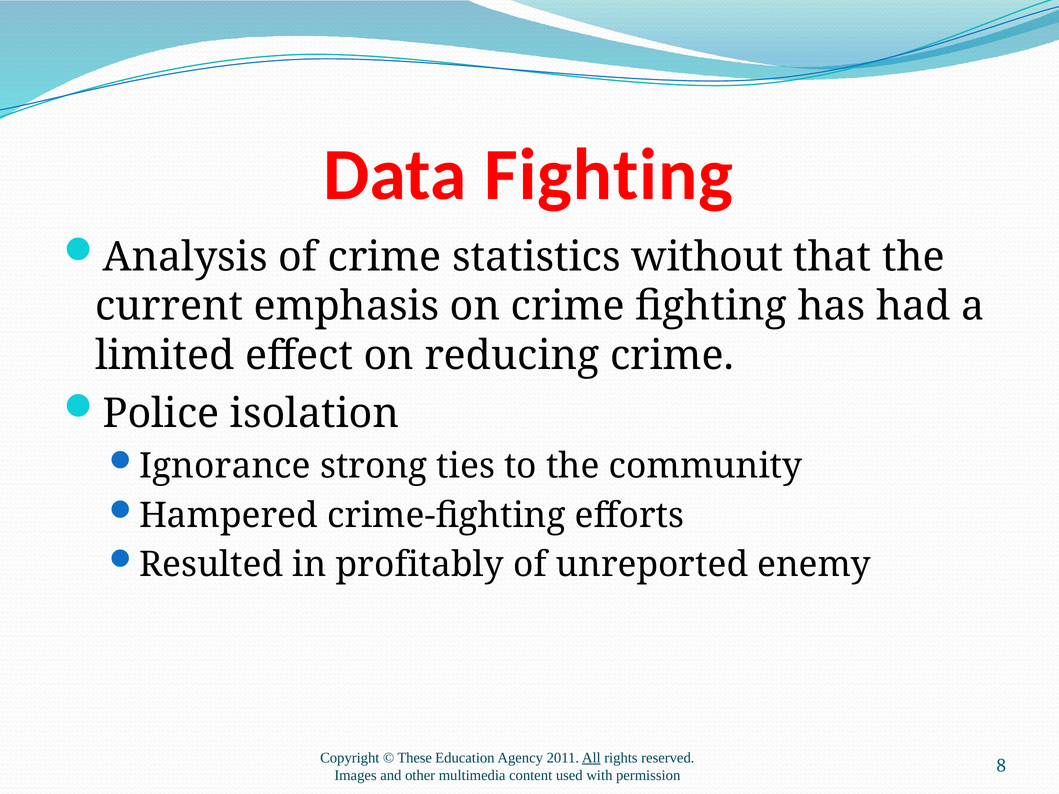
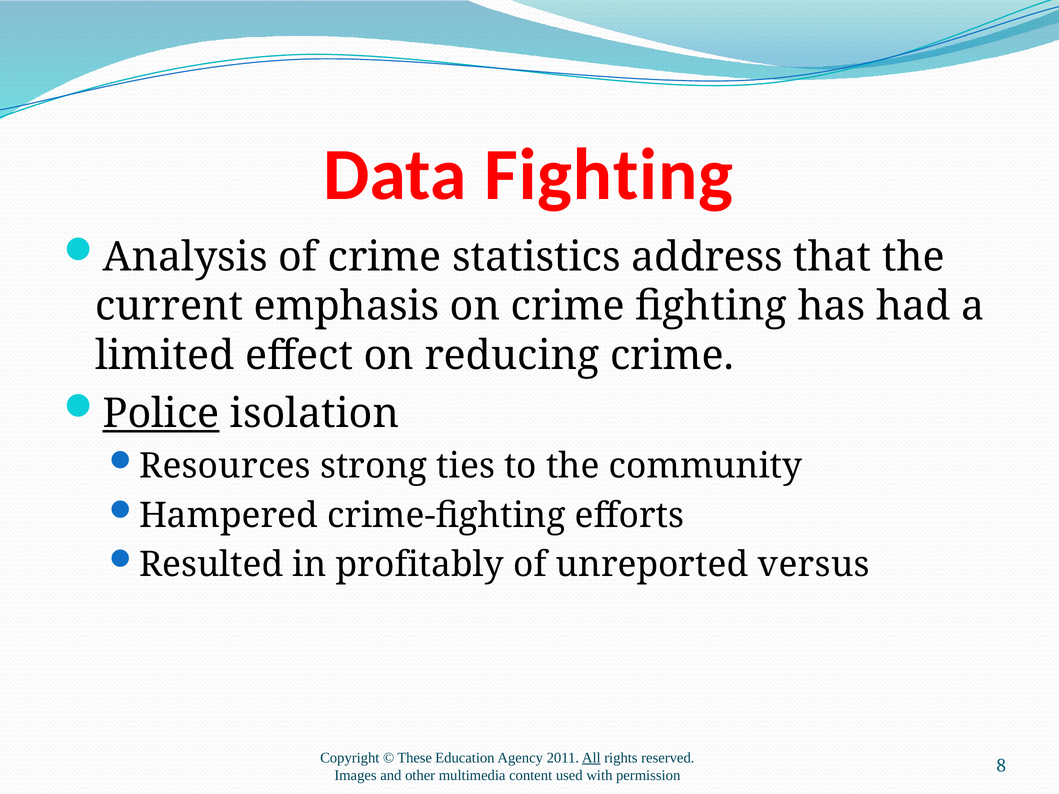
without: without -> address
Police underline: none -> present
Ignorance: Ignorance -> Resources
enemy: enemy -> versus
